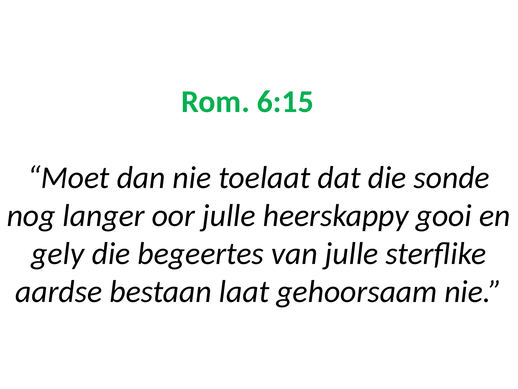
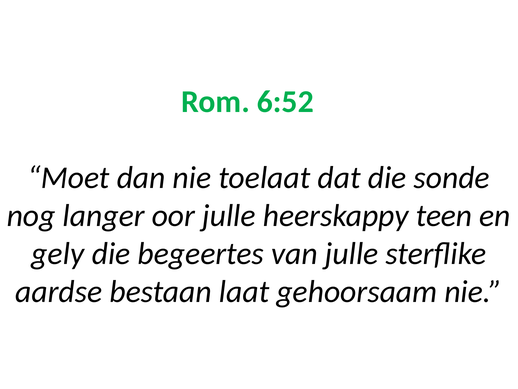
6:15: 6:15 -> 6:52
gooi: gooi -> teen
